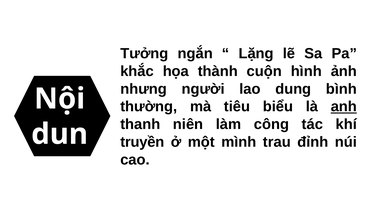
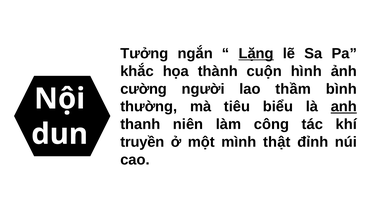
Lặng underline: none -> present
nhưng: nhưng -> cường
dung: dung -> thầm
trau: trau -> thật
